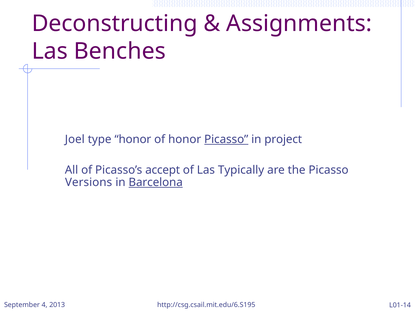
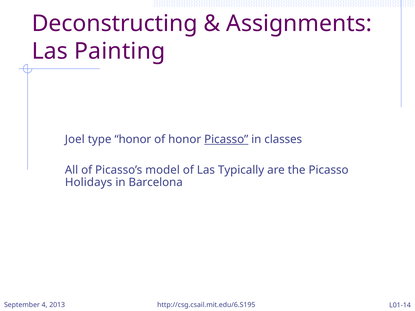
Benches: Benches -> Painting
project: project -> classes
accept: accept -> model
Versions: Versions -> Holidays
Barcelona underline: present -> none
